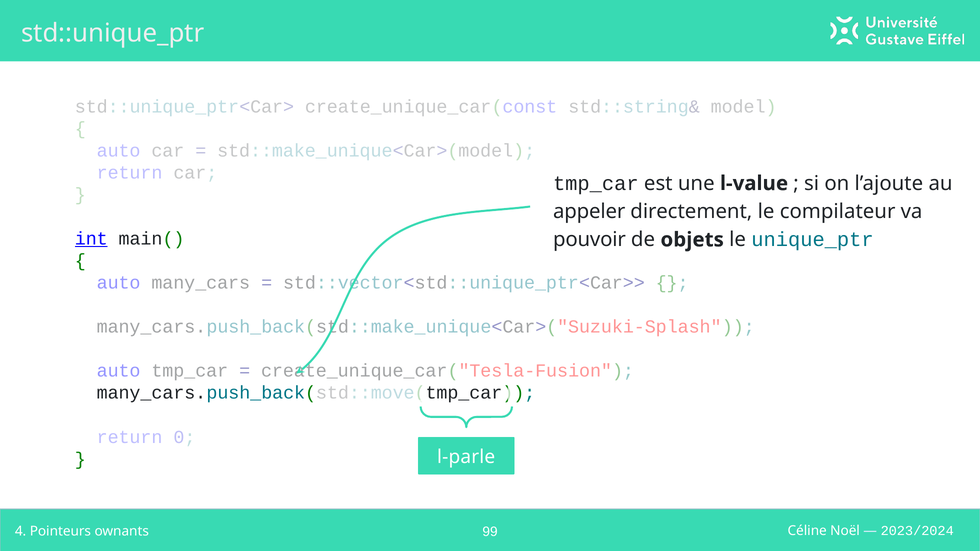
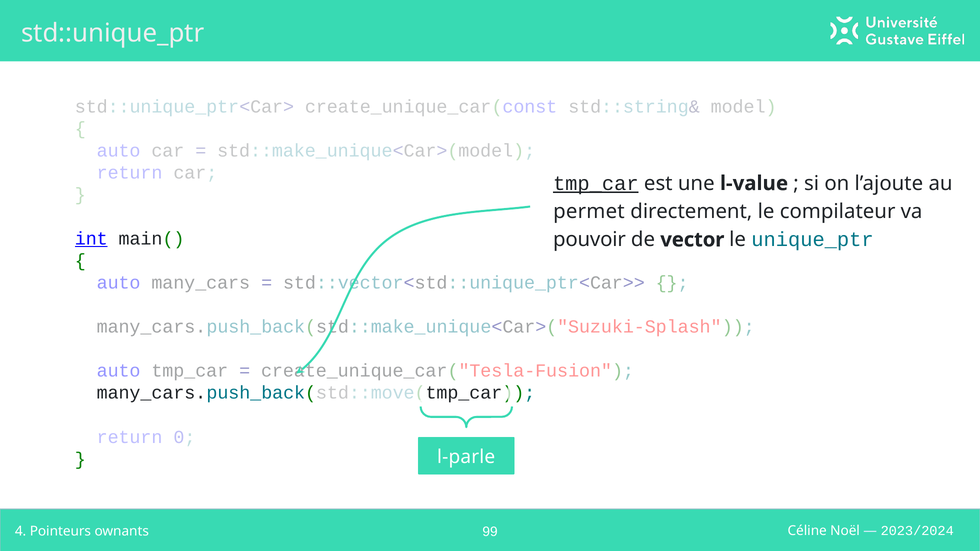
tmp_car at (596, 184) underline: none -> present
appeler: appeler -> permet
objets: objets -> vector
